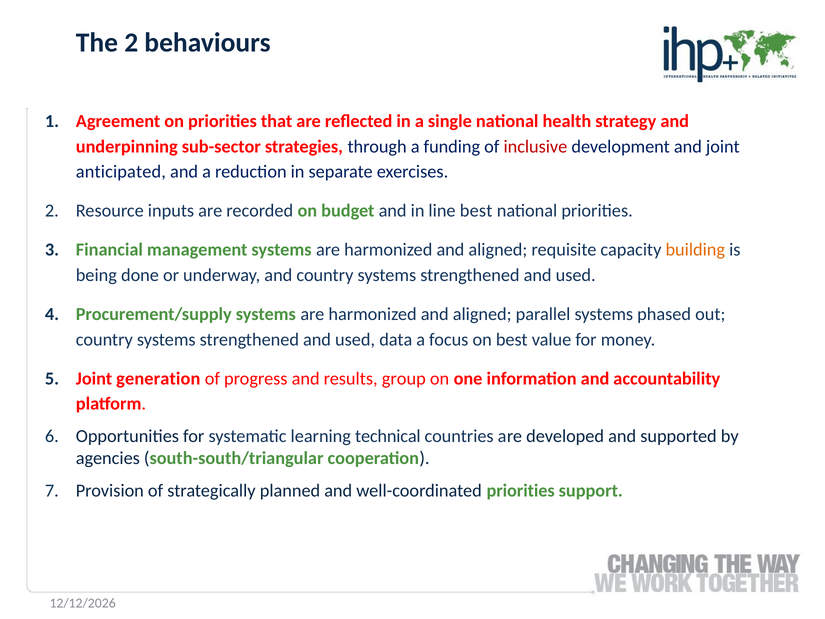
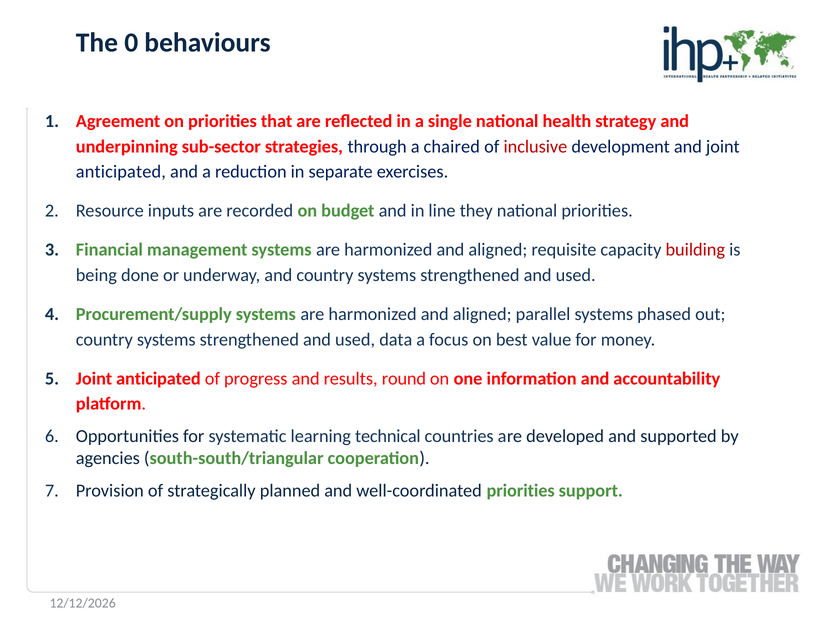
The 2: 2 -> 0
funding: funding -> chaired
line best: best -> they
building colour: orange -> red
generation at (158, 378): generation -> anticipated
group: group -> round
